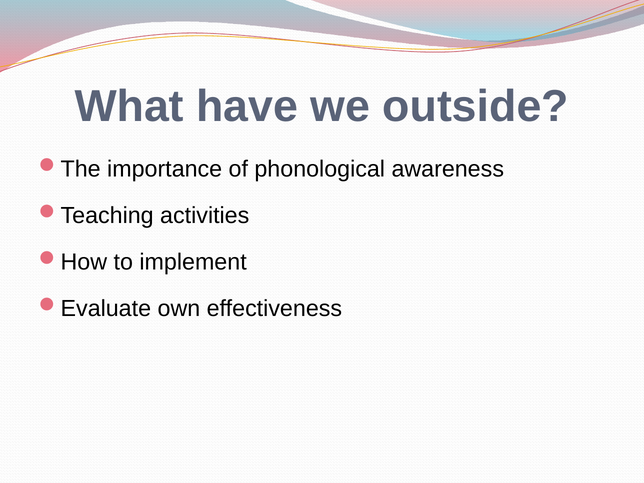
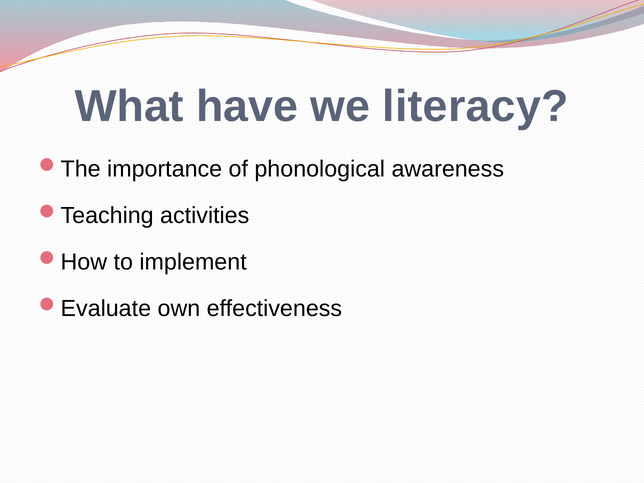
outside: outside -> literacy
